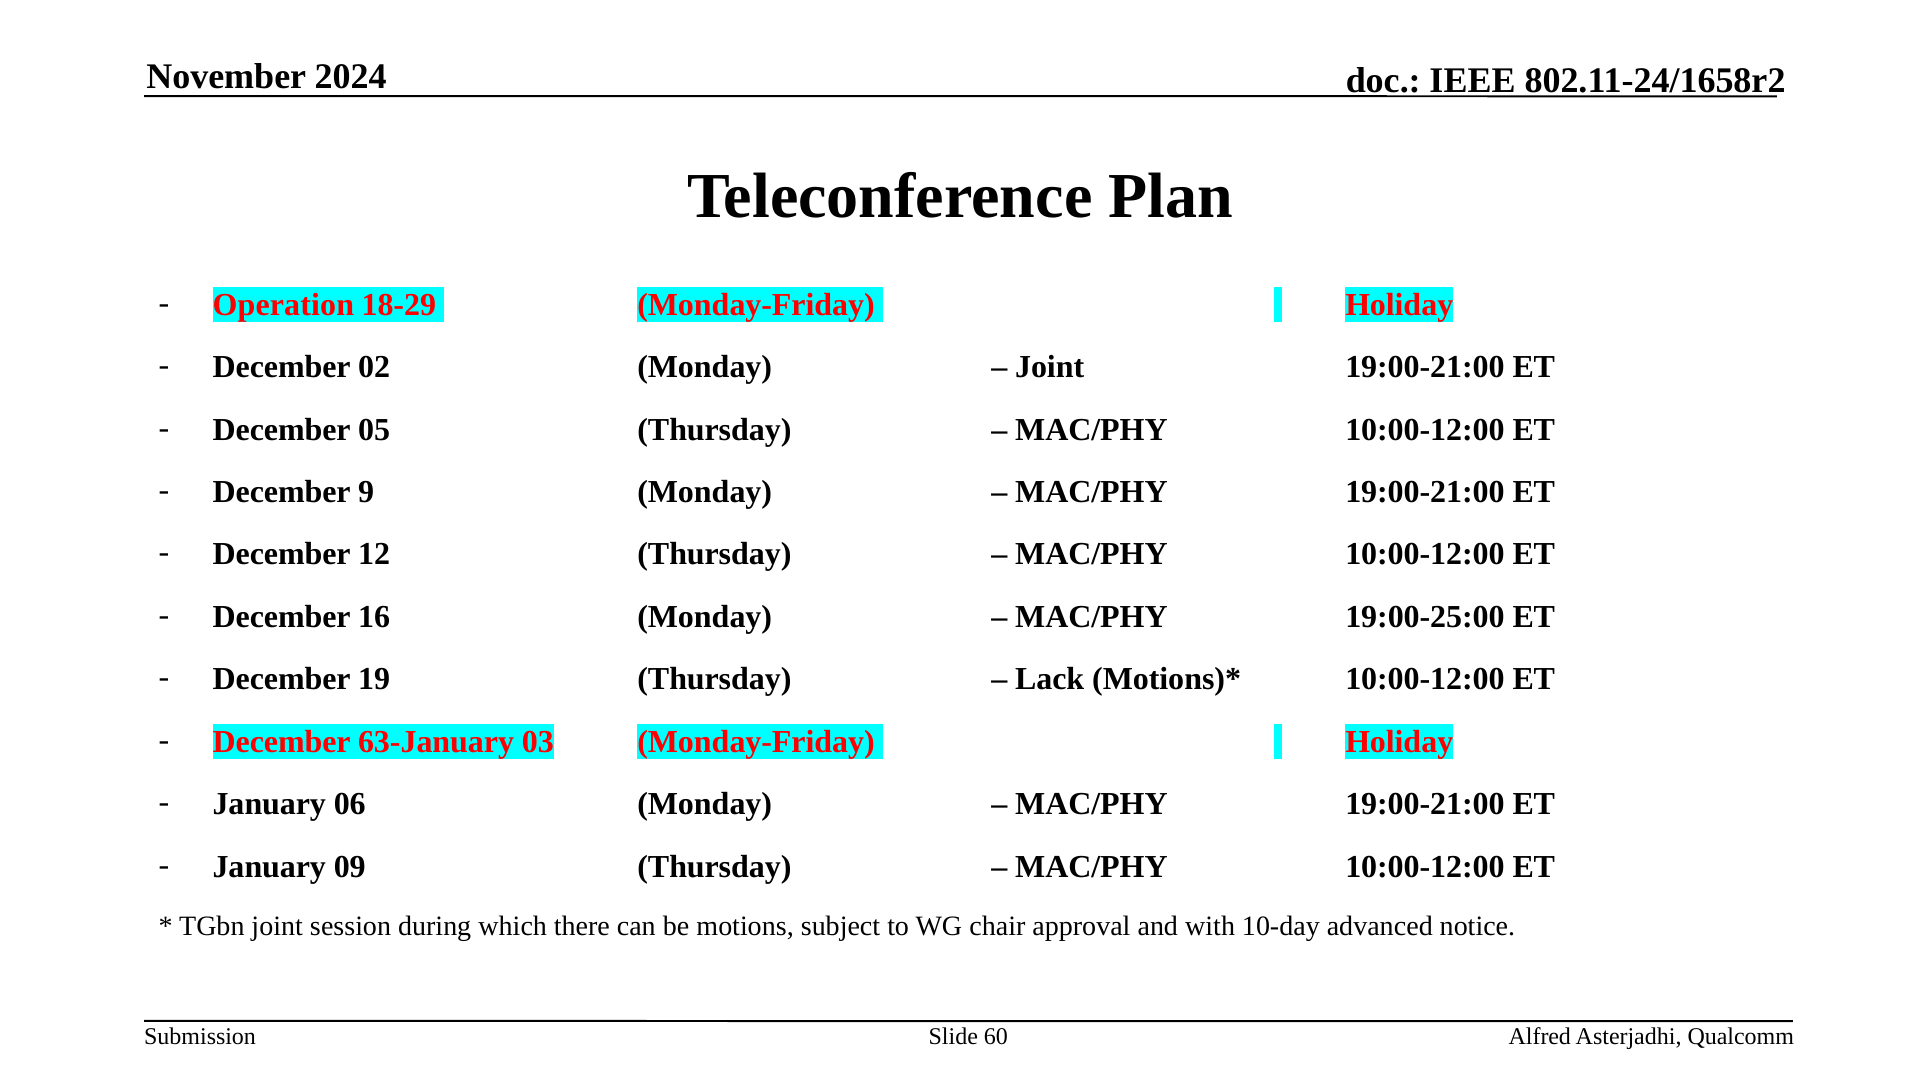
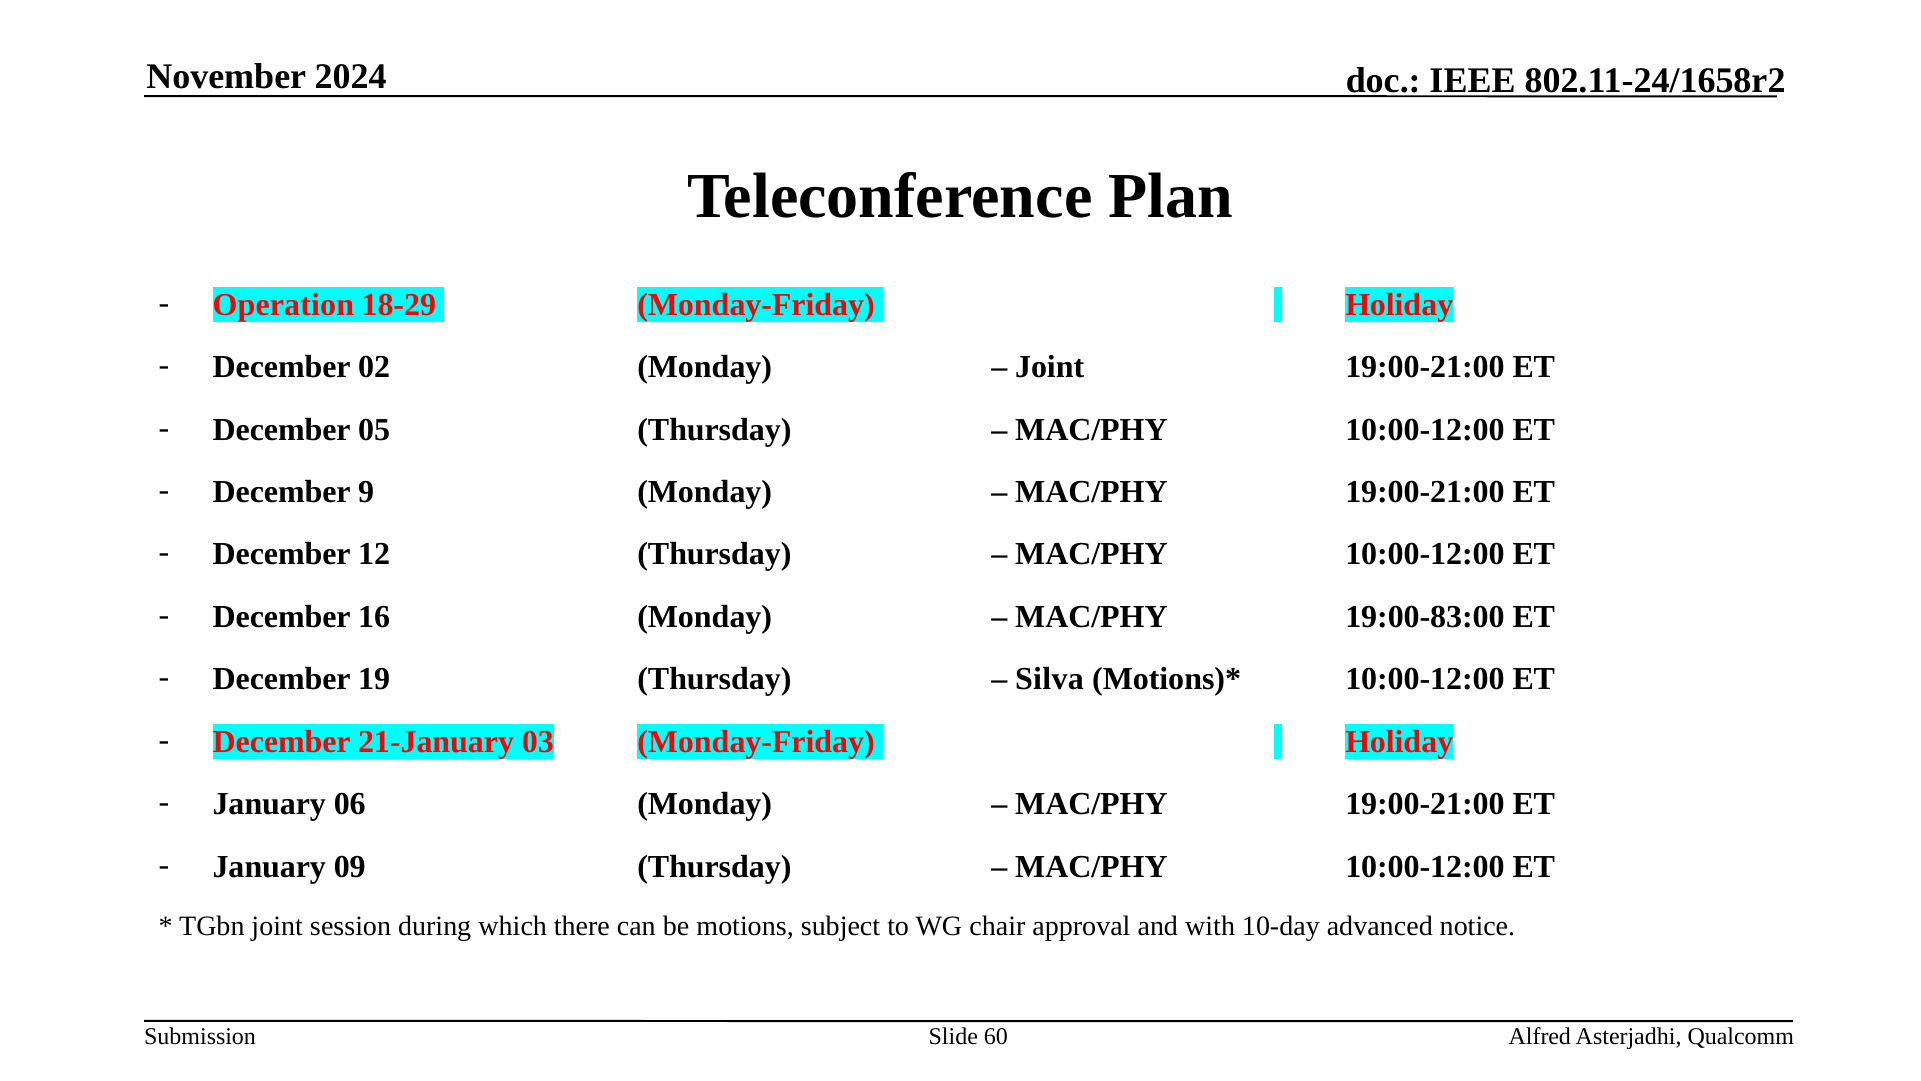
19:00-25:00: 19:00-25:00 -> 19:00-83:00
Lack: Lack -> Silva
63-January: 63-January -> 21-January
